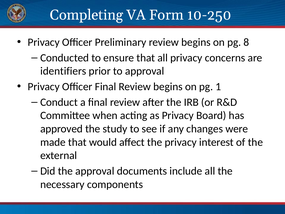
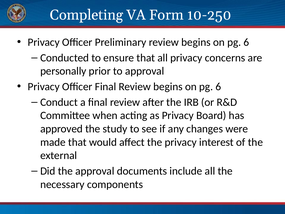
8 at (246, 42): 8 -> 6
identifiers: identifiers -> personally
1 at (218, 87): 1 -> 6
